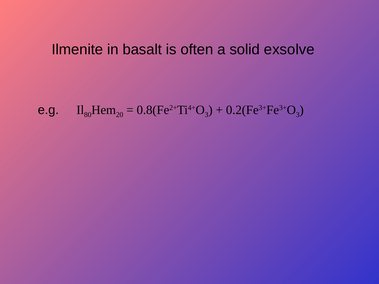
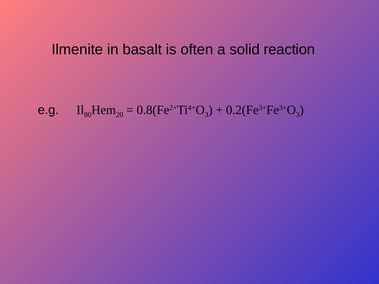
exsolve: exsolve -> reaction
